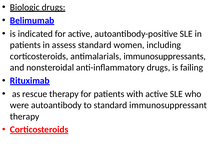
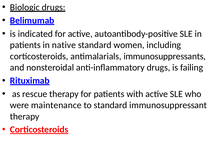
assess: assess -> native
autoantibody: autoantibody -> maintenance
